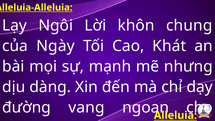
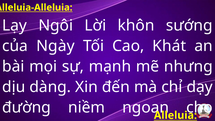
chung: chung -> sướng
vang: vang -> niềm
